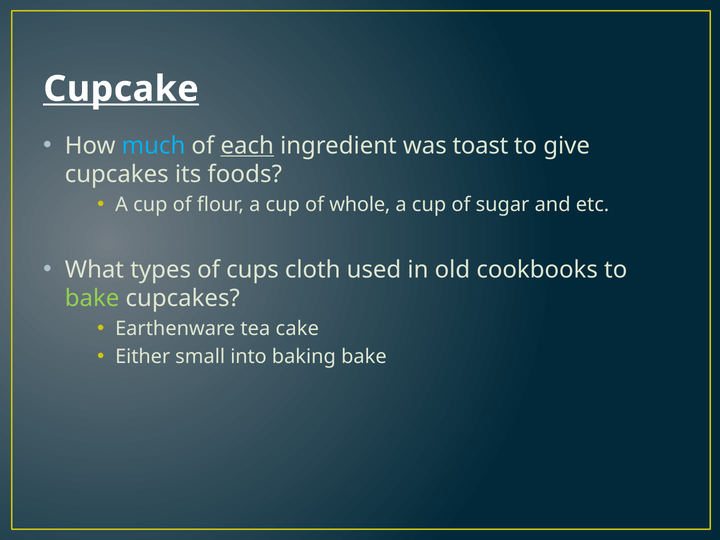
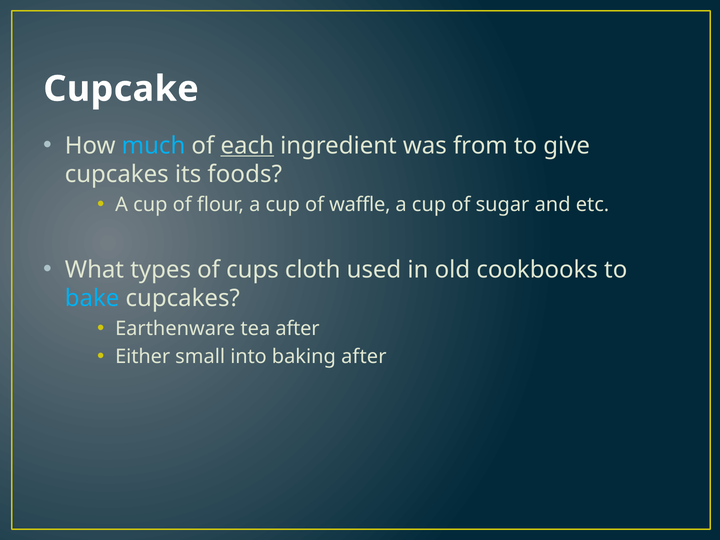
Cupcake underline: present -> none
toast: toast -> from
whole: whole -> waffle
bake at (92, 298) colour: light green -> light blue
tea cake: cake -> after
baking bake: bake -> after
